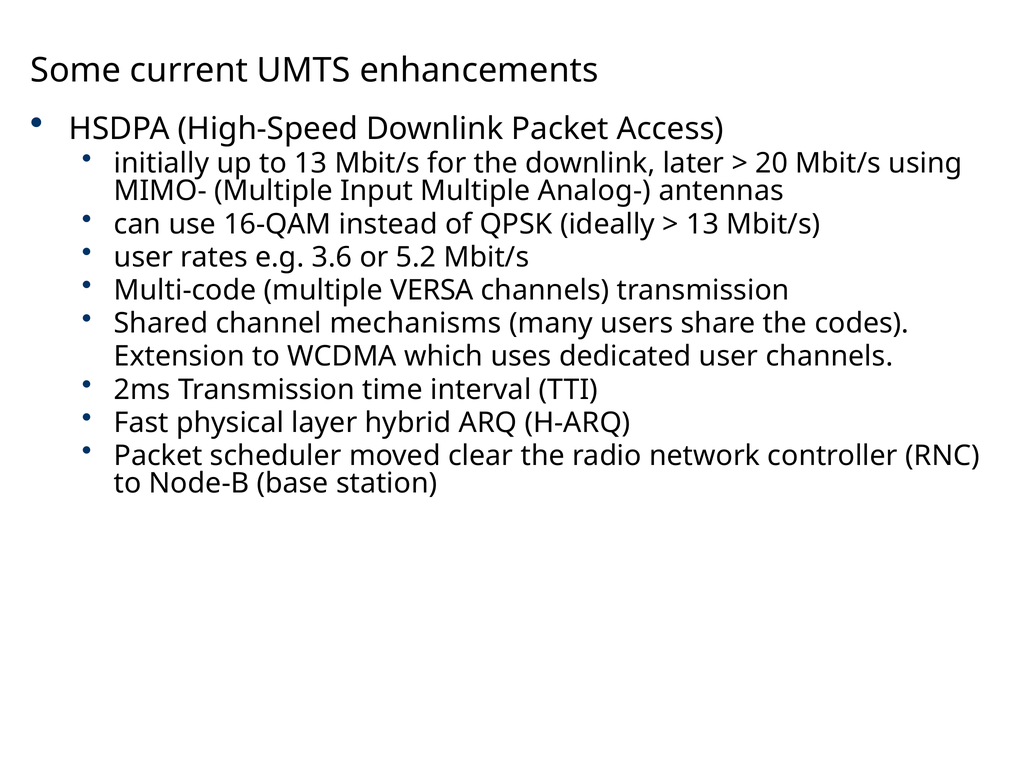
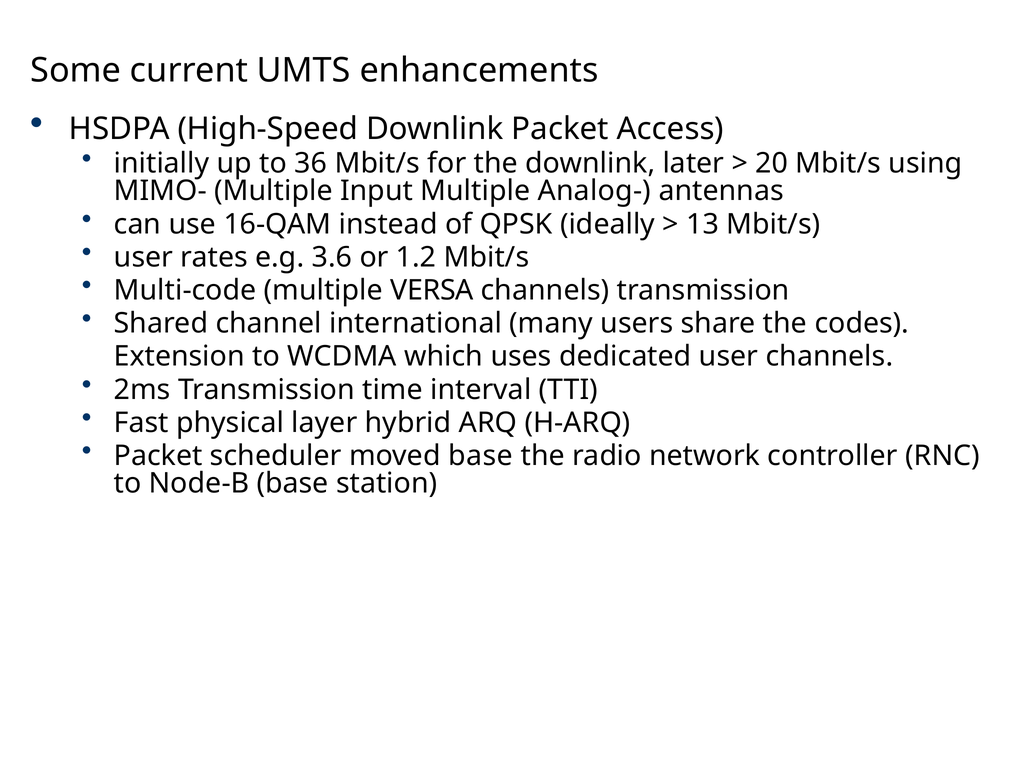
to 13: 13 -> 36
5.2: 5.2 -> 1.2
mechanisms: mechanisms -> international
moved clear: clear -> base
